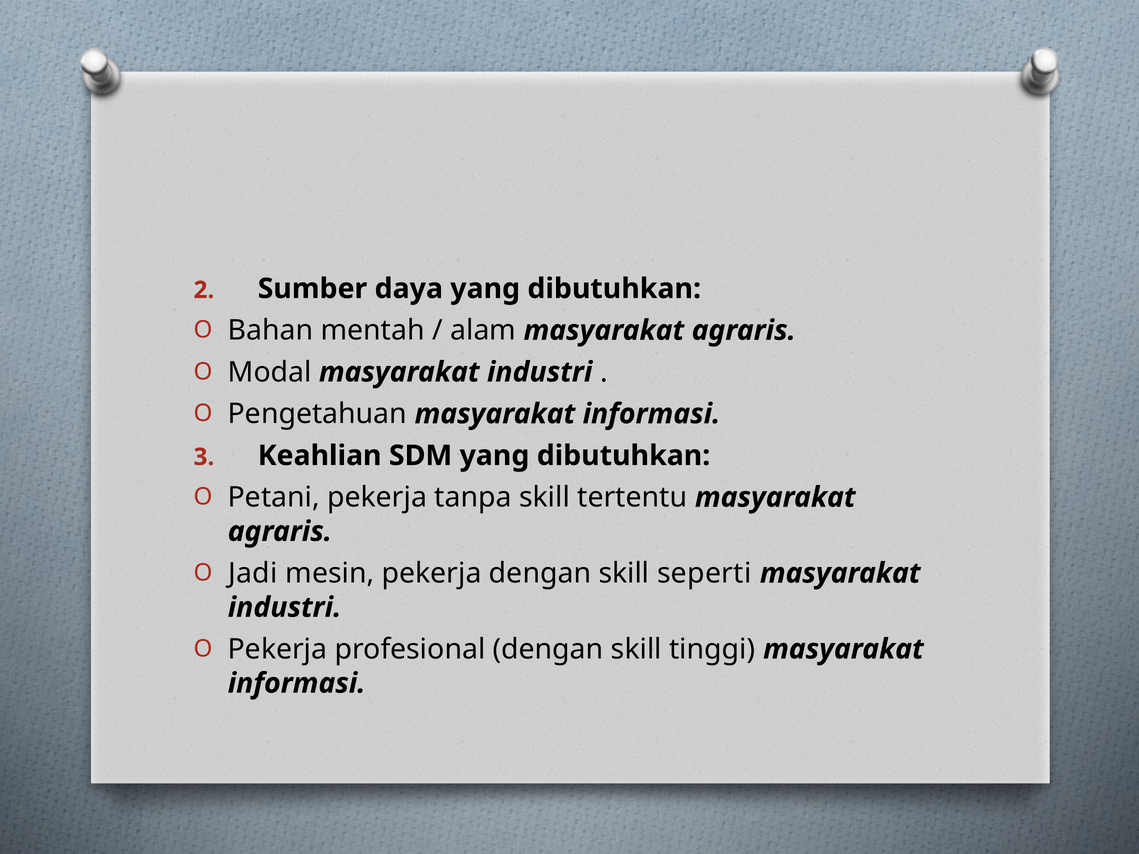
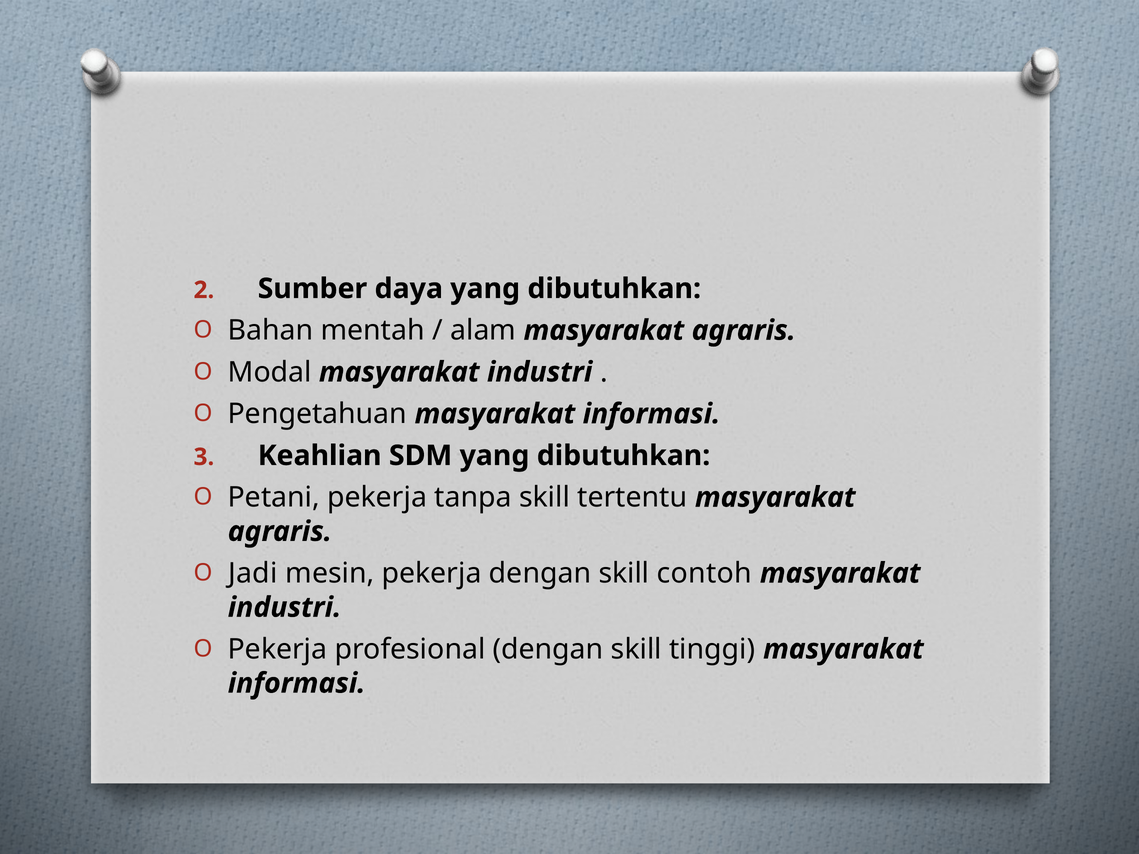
seperti: seperti -> contoh
